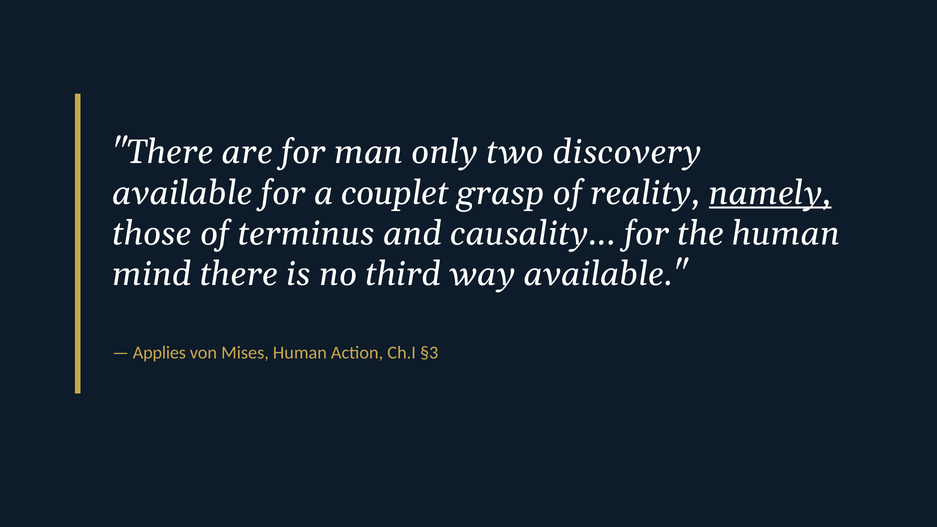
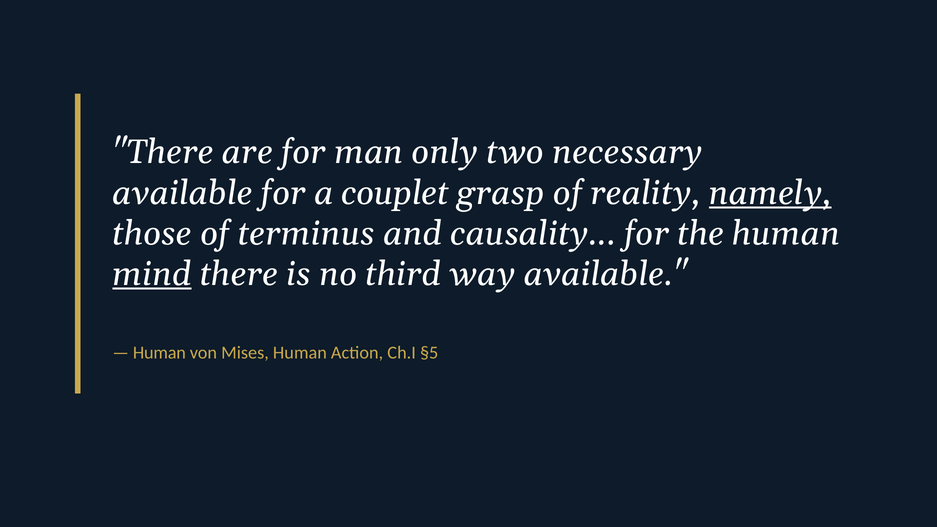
discovery: discovery -> necessary
mind underline: none -> present
Applies at (159, 353): Applies -> Human
§3: §3 -> §5
